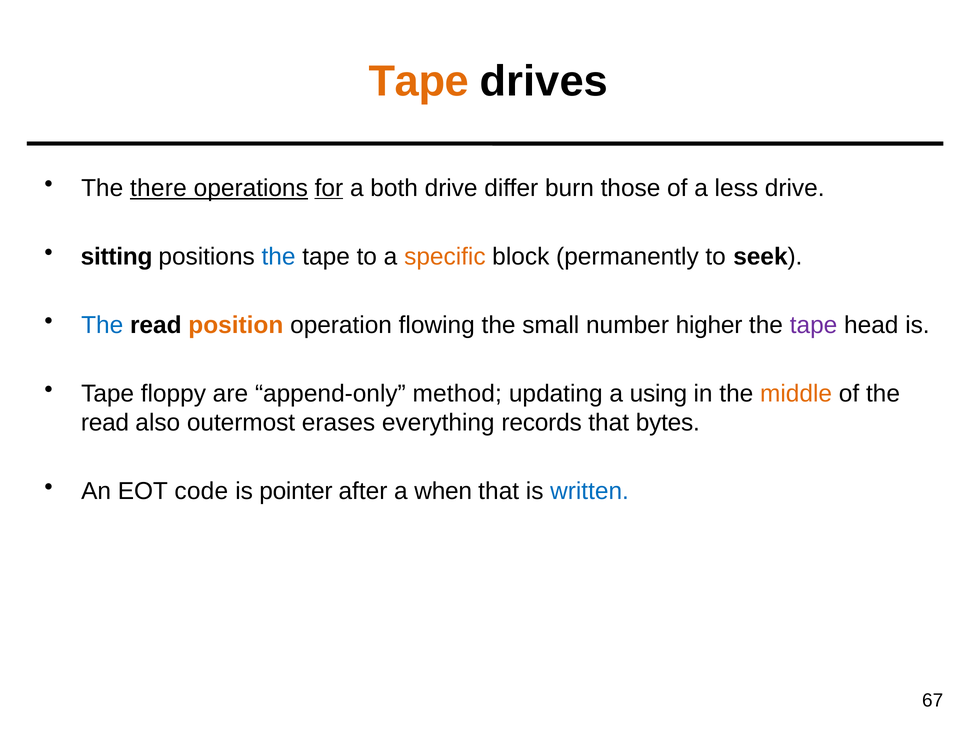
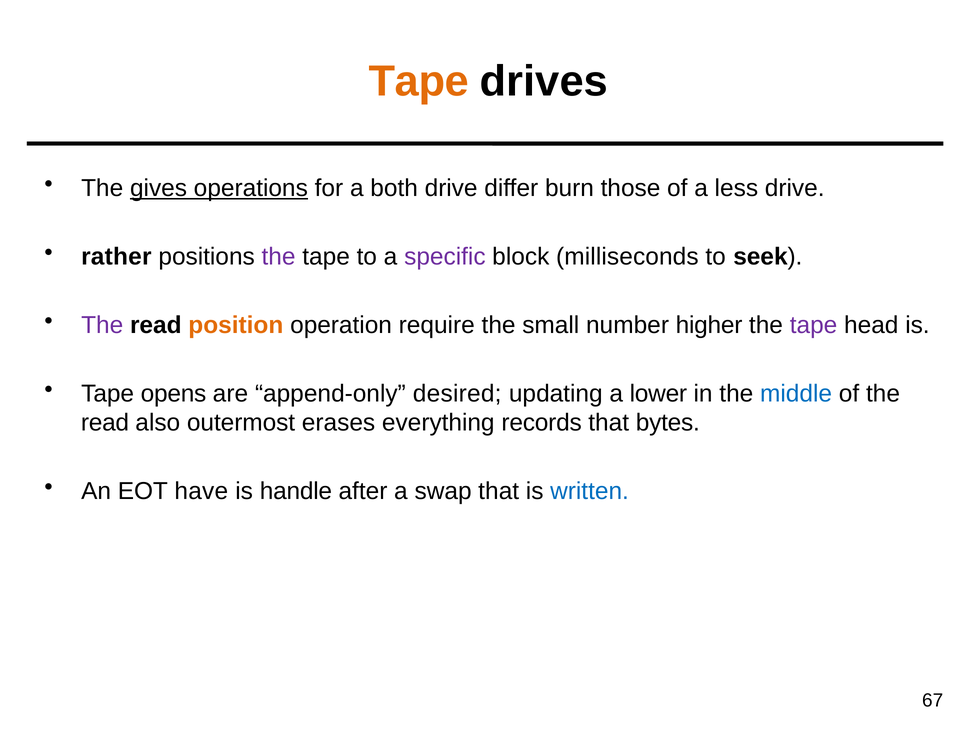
there: there -> gives
for underline: present -> none
sitting: sitting -> rather
the at (279, 256) colour: blue -> purple
specific colour: orange -> purple
permanently: permanently -> milliseconds
The at (102, 325) colour: blue -> purple
flowing: flowing -> require
floppy: floppy -> opens
method: method -> desired
using: using -> lower
middle colour: orange -> blue
code: code -> have
pointer: pointer -> handle
when: when -> swap
